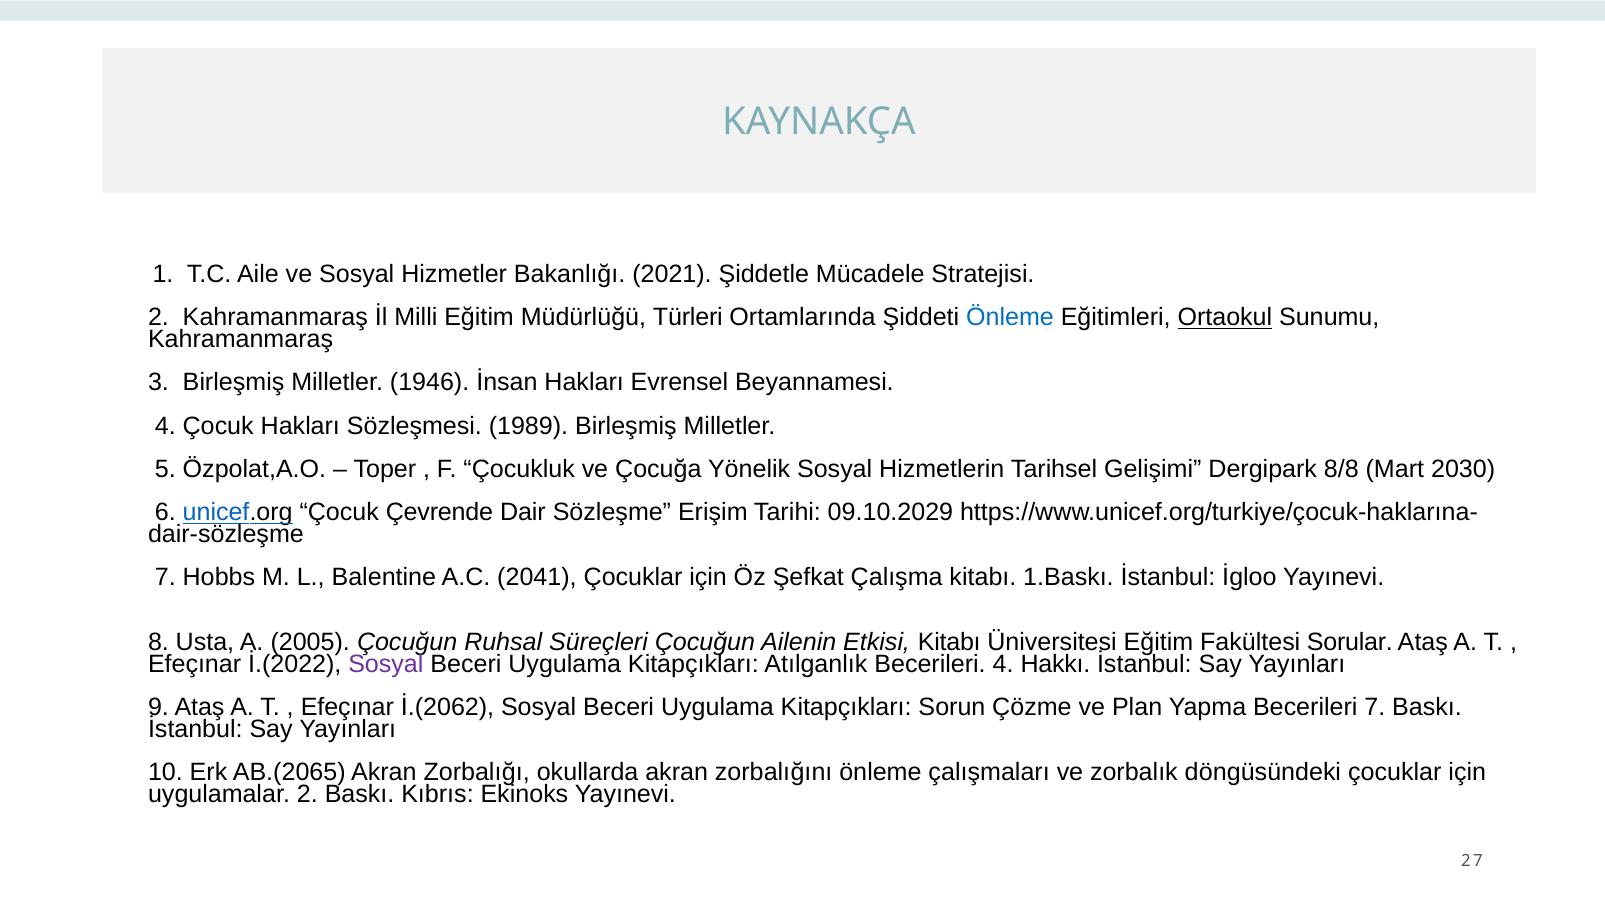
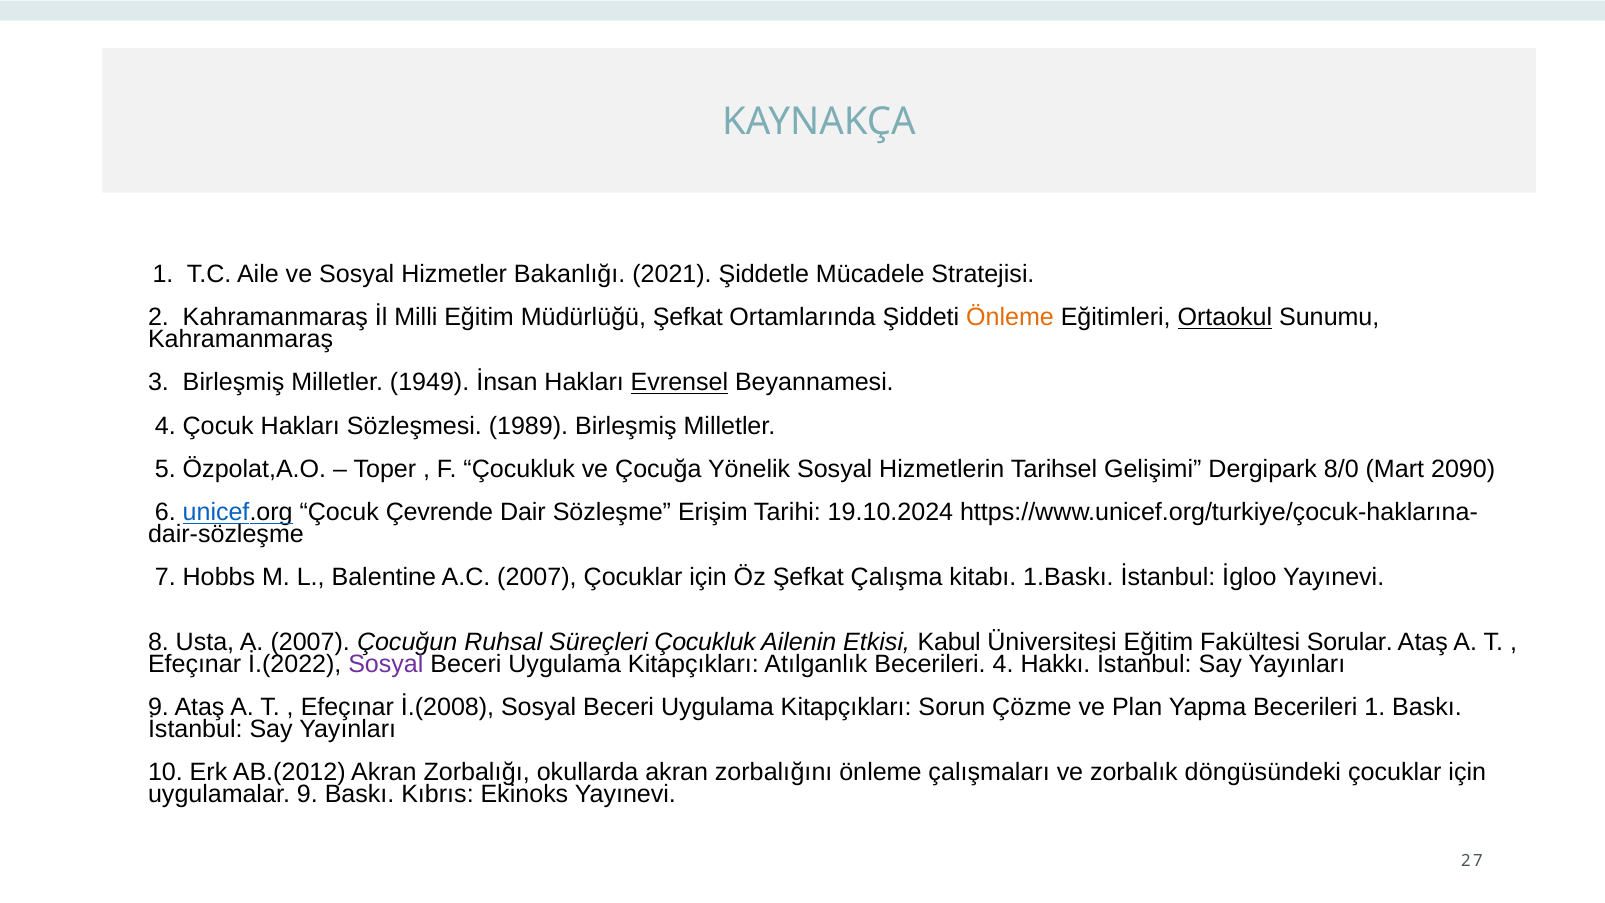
Müdürlüğü Türleri: Türleri -> Şefkat
Önleme at (1010, 317) colour: blue -> orange
1946: 1946 -> 1949
Evrensel underline: none -> present
8/8: 8/8 -> 8/0
2030: 2030 -> 2090
09.10.2029: 09.10.2029 -> 19.10.2024
A.C 2041: 2041 -> 2007
A 2005: 2005 -> 2007
Süreçleri Çocuğun: Çocuğun -> Çocukluk
Etkisi Kitabı: Kitabı -> Kabul
İ.(2062: İ.(2062 -> İ.(2008
Becerileri 7: 7 -> 1
AB.(2065: AB.(2065 -> AB.(2012
uygulamalar 2: 2 -> 9
